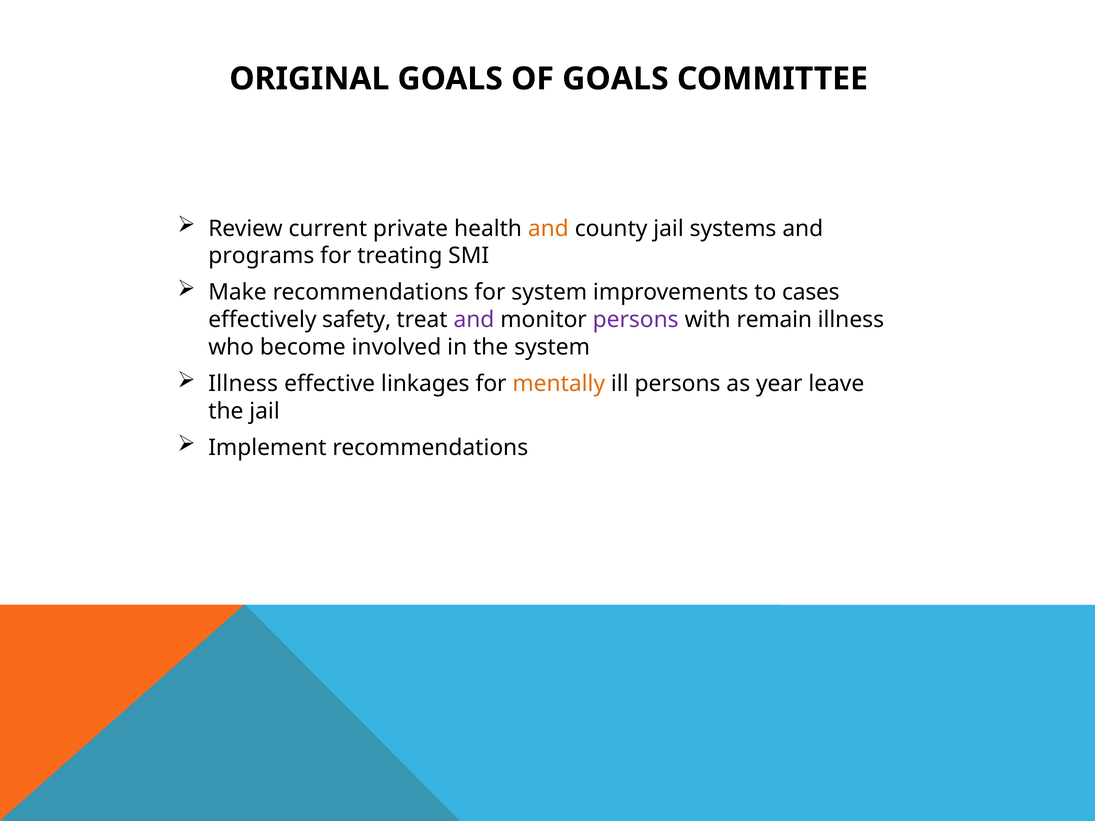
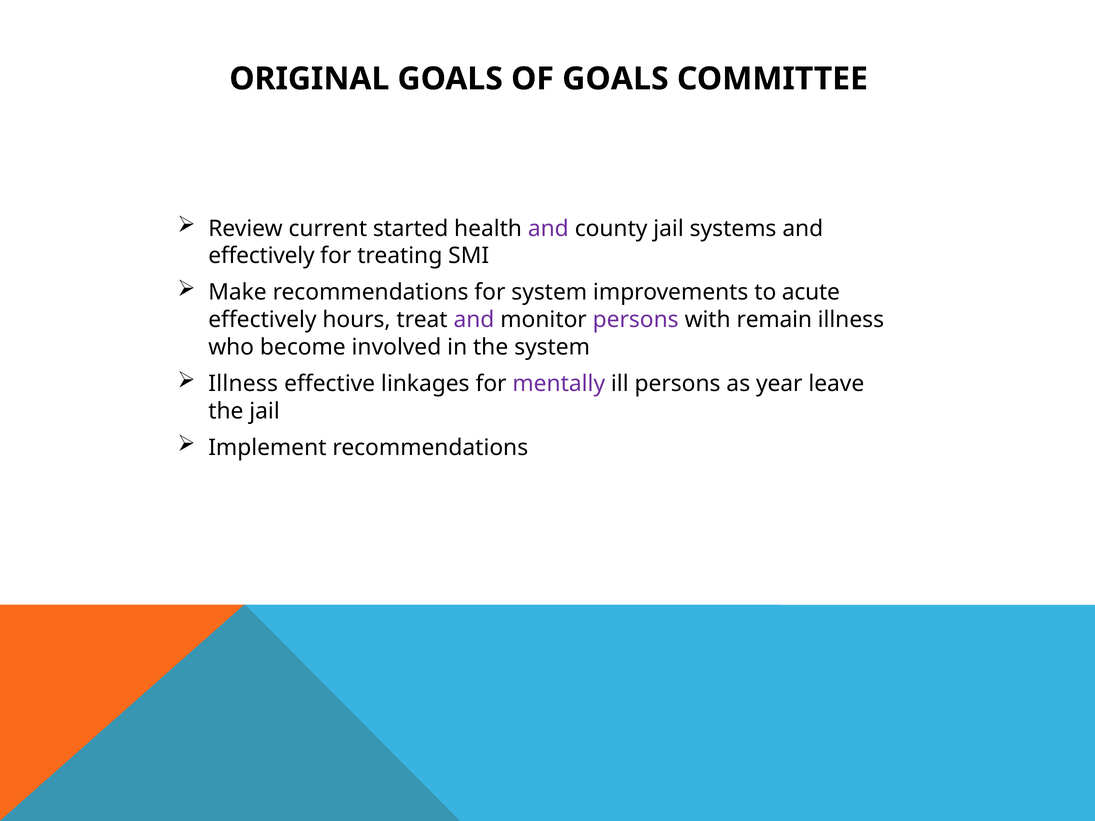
private: private -> started
and at (548, 229) colour: orange -> purple
programs at (261, 256): programs -> effectively
cases: cases -> acute
safety: safety -> hours
mentally colour: orange -> purple
